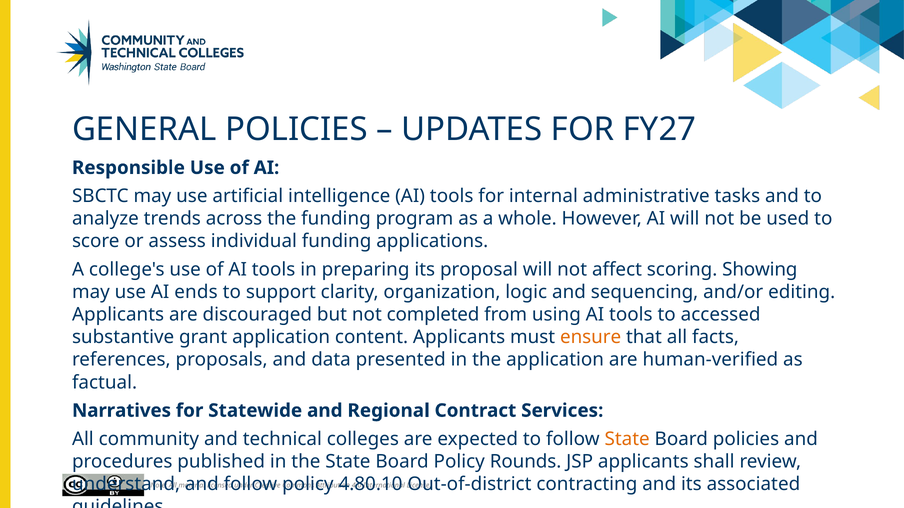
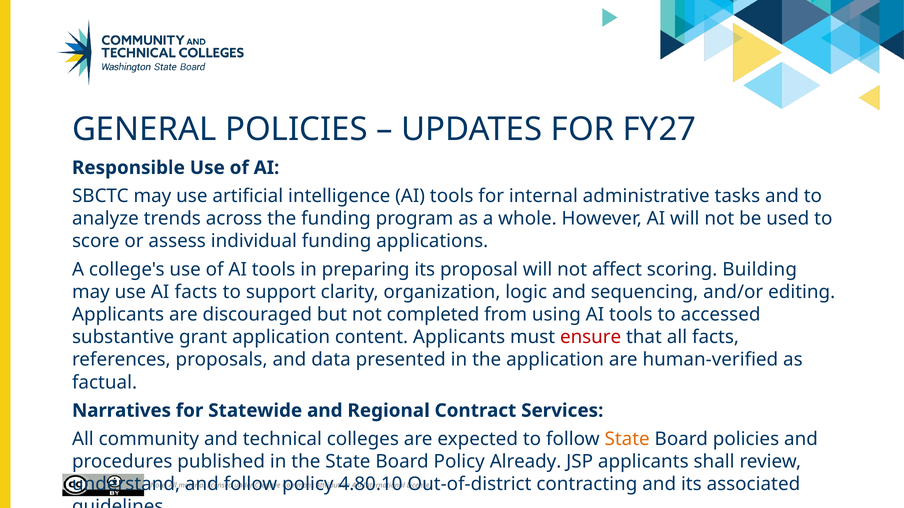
Showing: Showing -> Building
AI ends: ends -> facts
ensure colour: orange -> red
Rounds: Rounds -> Already
